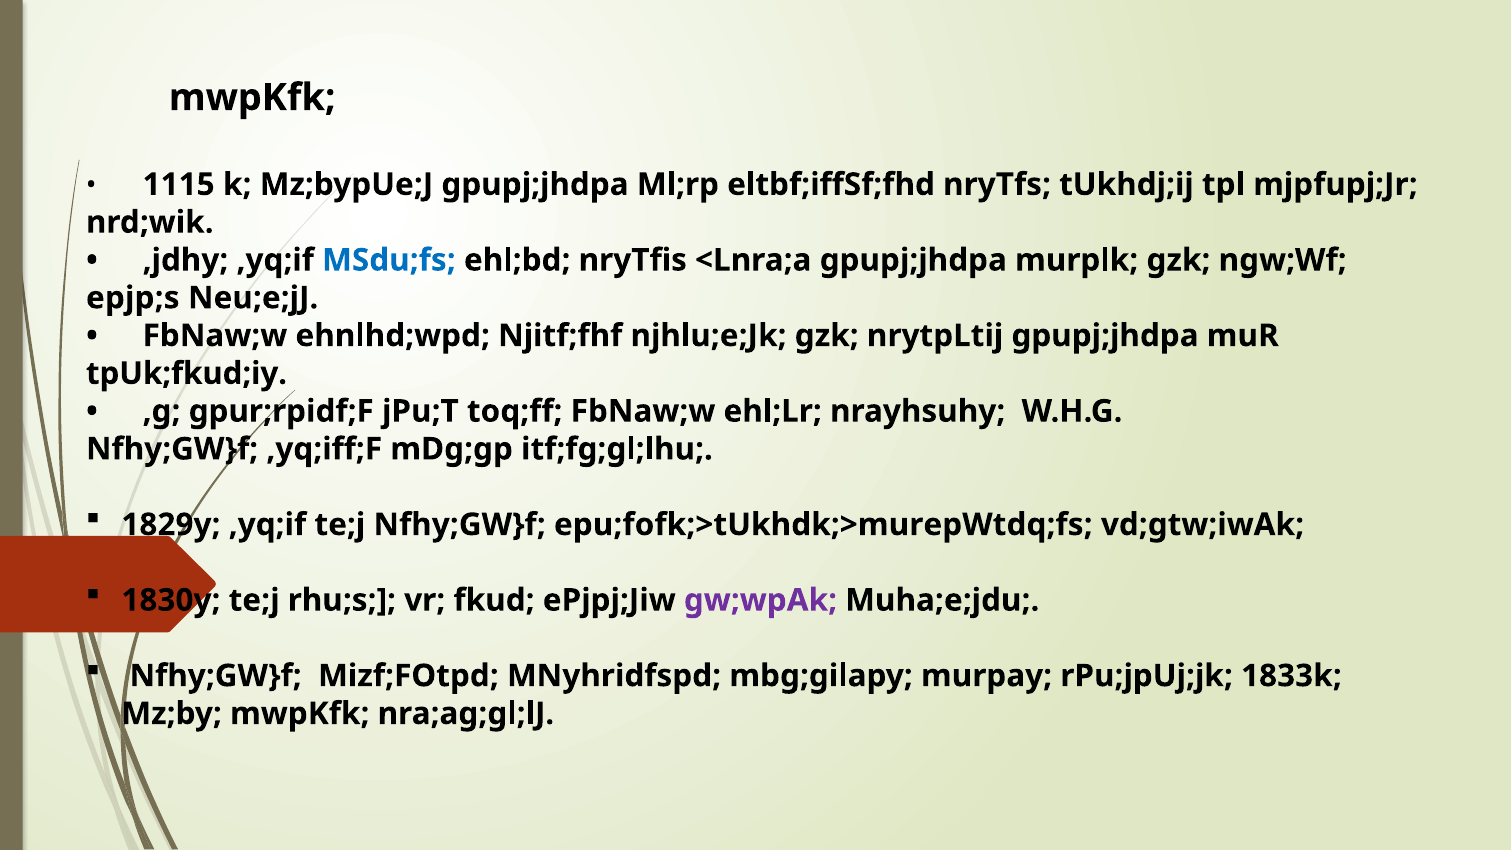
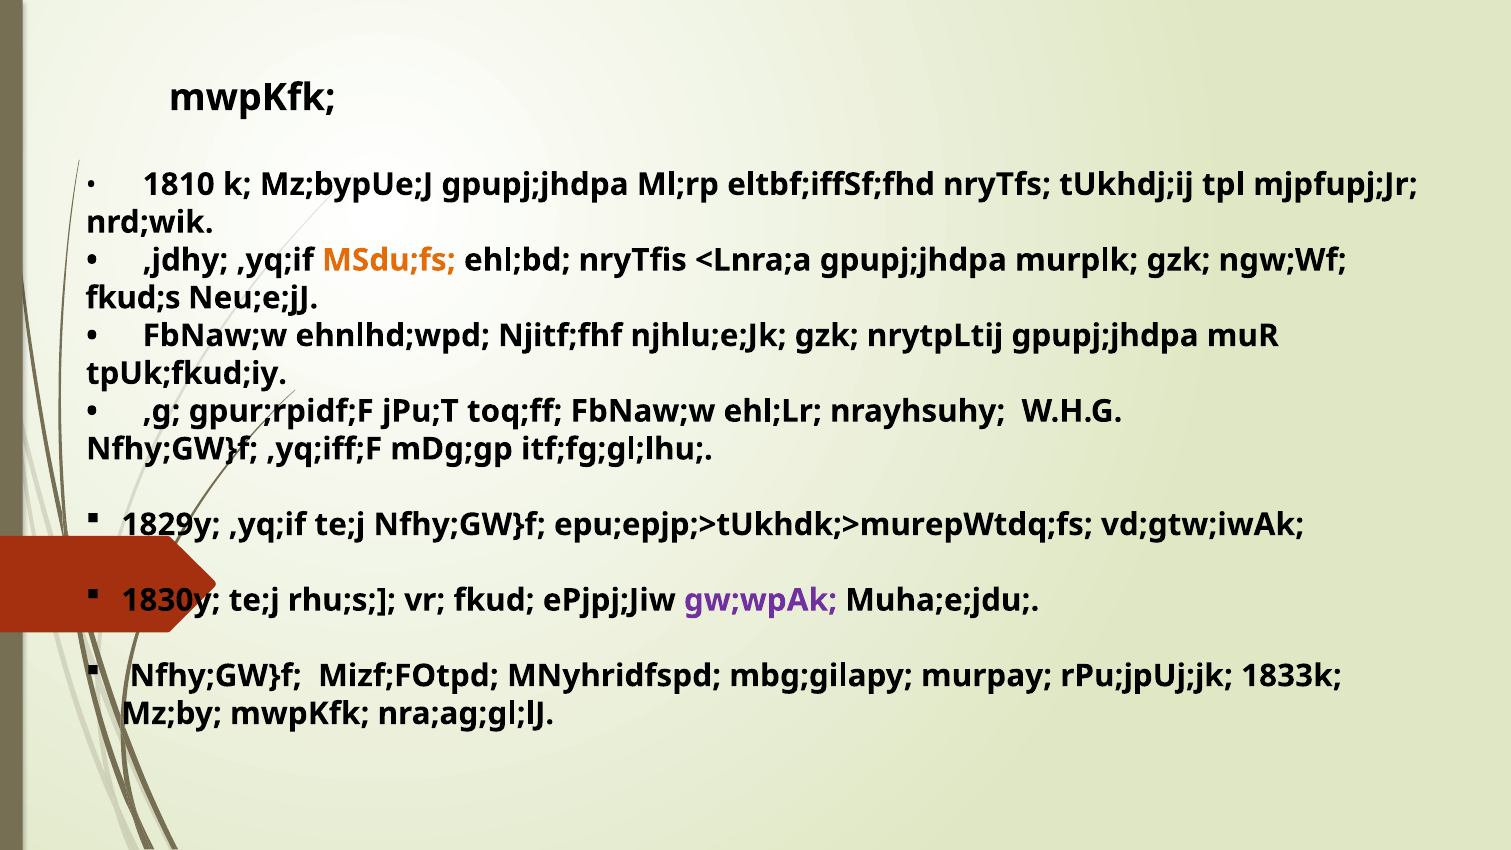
1115: 1115 -> 1810
MSdu;fs colour: blue -> orange
epjp;s: epjp;s -> fkud;s
epu;fofk;>tUkhdk;>murepWtdq;fs: epu;fofk;>tUkhdk;>murepWtdq;fs -> epu;epjp;>tUkhdk;>murepWtdq;fs
